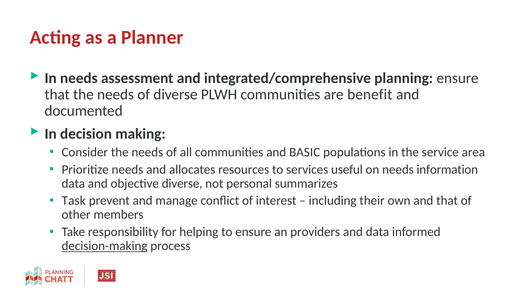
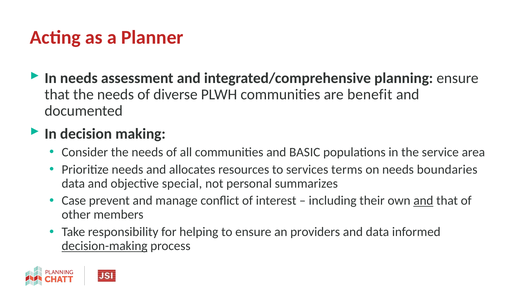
useful: useful -> terms
information: information -> boundaries
objective diverse: diverse -> special
Task: Task -> Case
and at (423, 201) underline: none -> present
